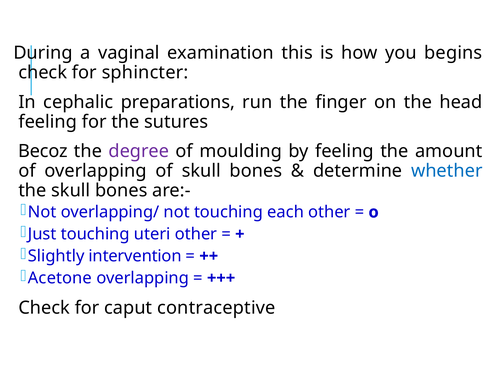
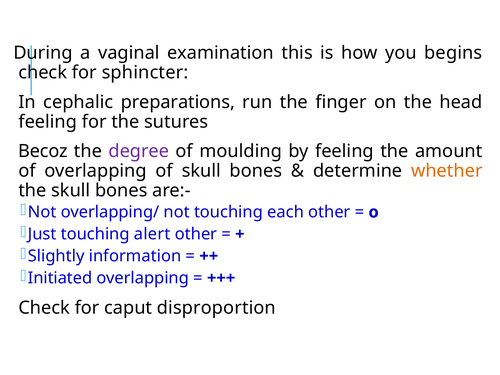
whether colour: blue -> orange
uteri: uteri -> alert
intervention: intervention -> information
Acetone: Acetone -> Initiated
contraceptive: contraceptive -> disproportion
